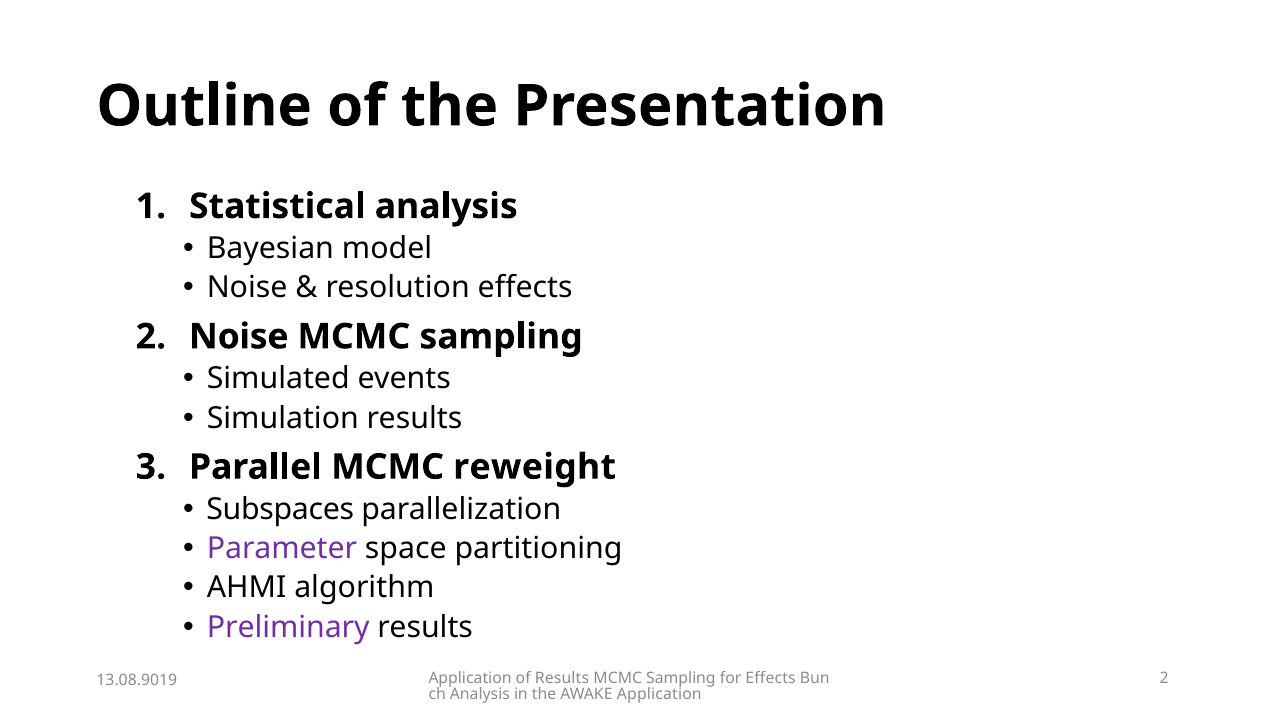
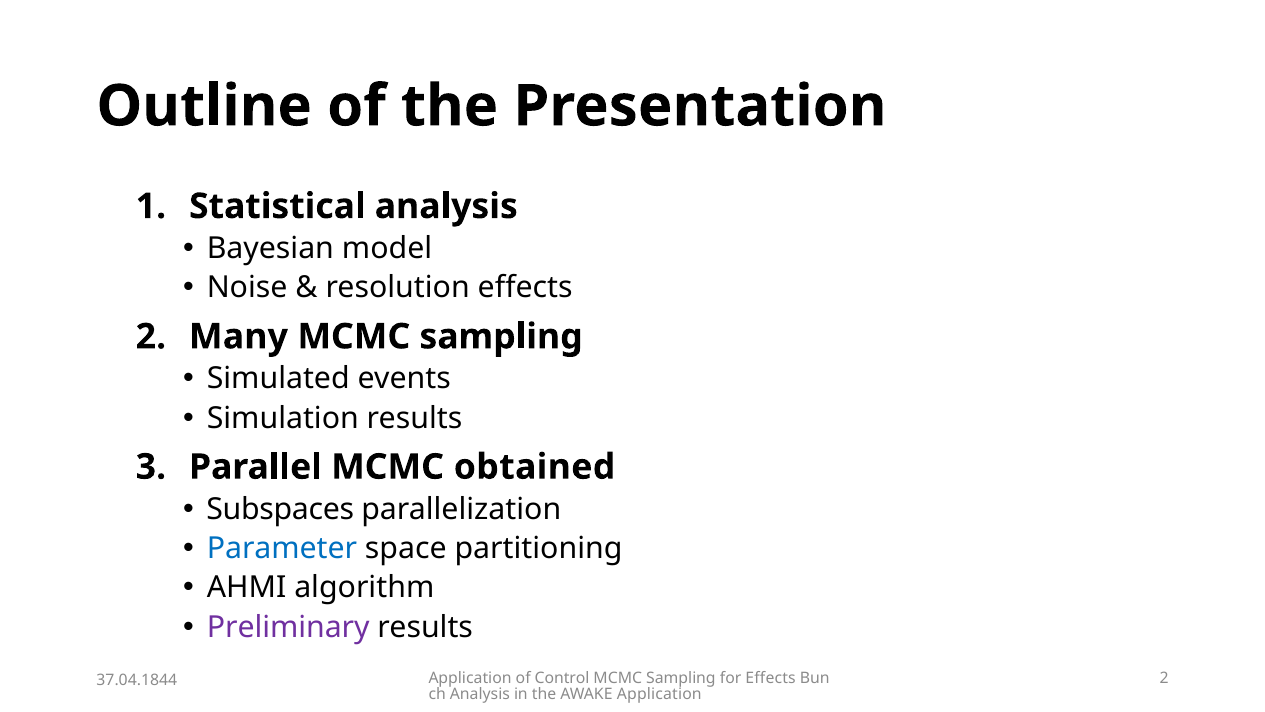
Noise at (239, 336): Noise -> Many
reweight: reweight -> obtained
Parameter colour: purple -> blue
of Results: Results -> Control
13.08.9019: 13.08.9019 -> 37.04.1844
